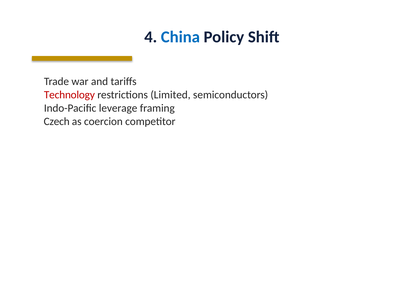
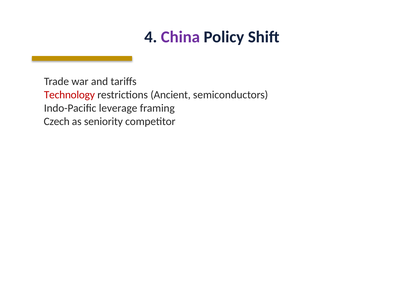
China colour: blue -> purple
Limited: Limited -> Ancient
coercion: coercion -> seniority
